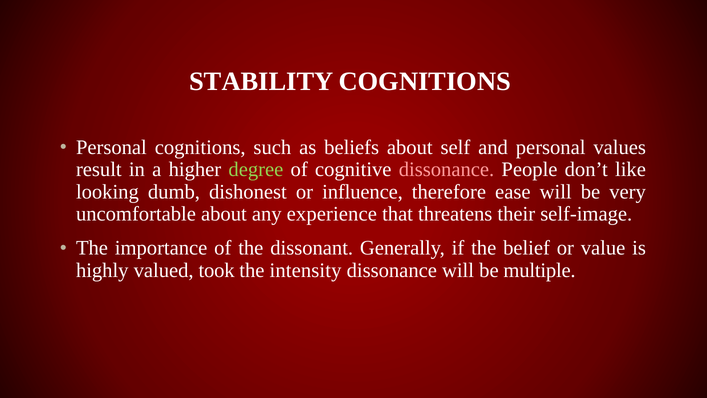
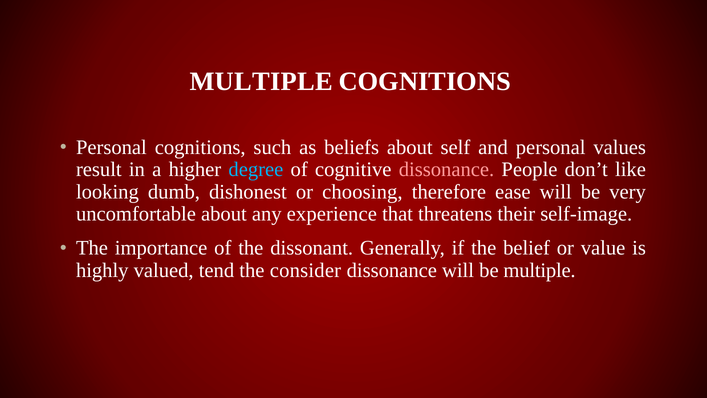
STABILITY at (261, 81): STABILITY -> MULTIPLE
degree colour: light green -> light blue
influence: influence -> choosing
took: took -> tend
intensity: intensity -> consider
